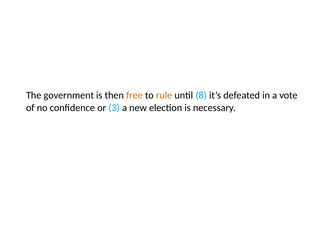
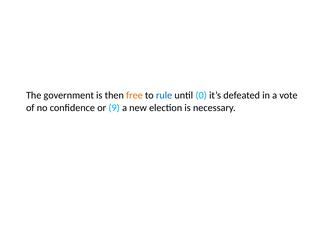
rule colour: orange -> blue
8: 8 -> 0
3: 3 -> 9
